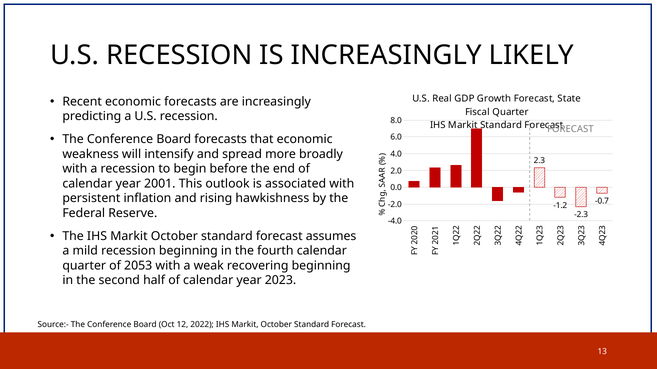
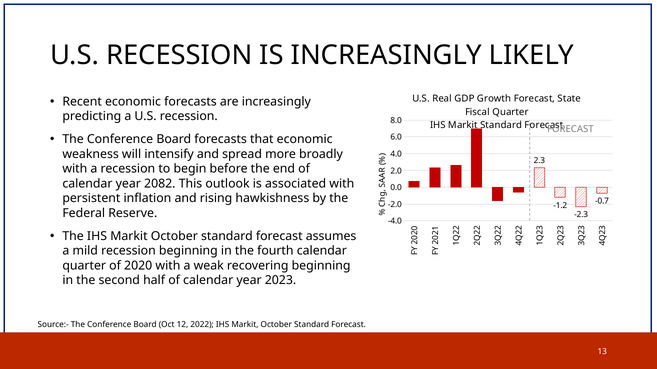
2001: 2001 -> 2082
2053: 2053 -> 2020
